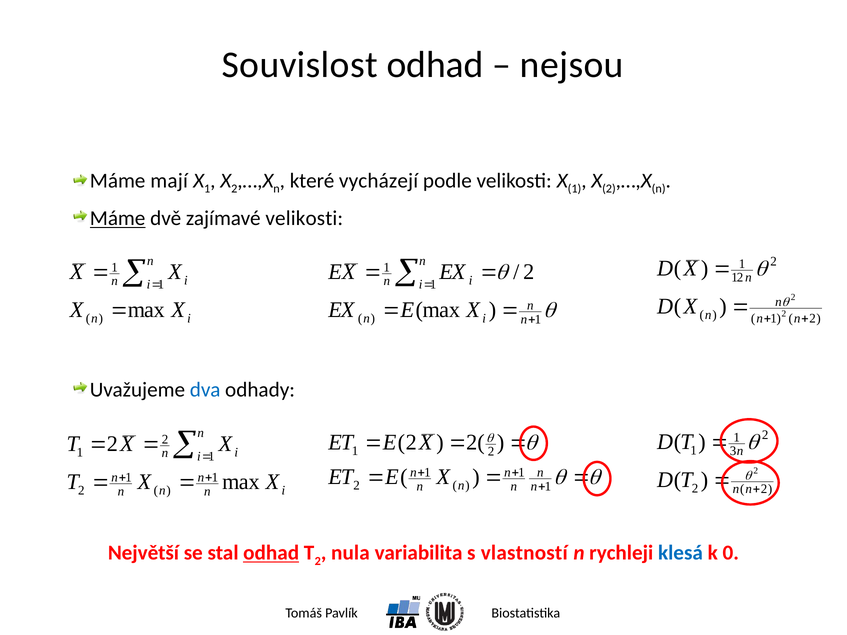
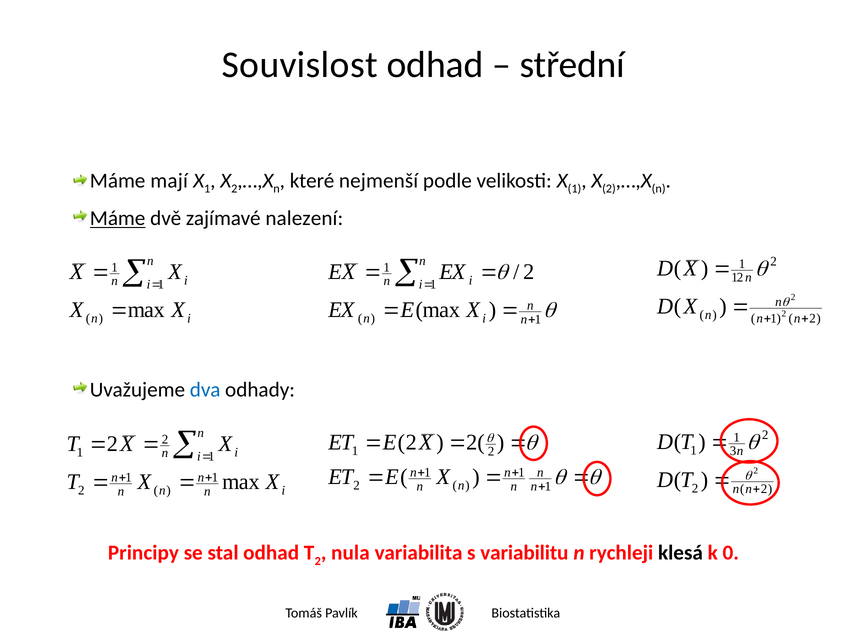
nejsou: nejsou -> střední
vycházejí: vycházejí -> nejmenší
zajímavé velikosti: velikosti -> nalezení
Největší: Největší -> Principy
odhad at (271, 553) underline: present -> none
vlastností: vlastností -> variabilitu
klesá colour: blue -> black
